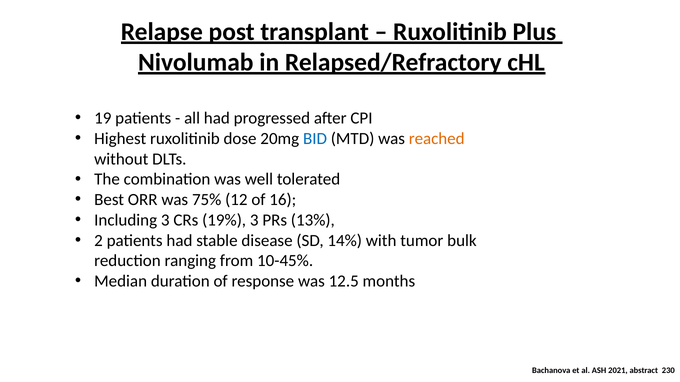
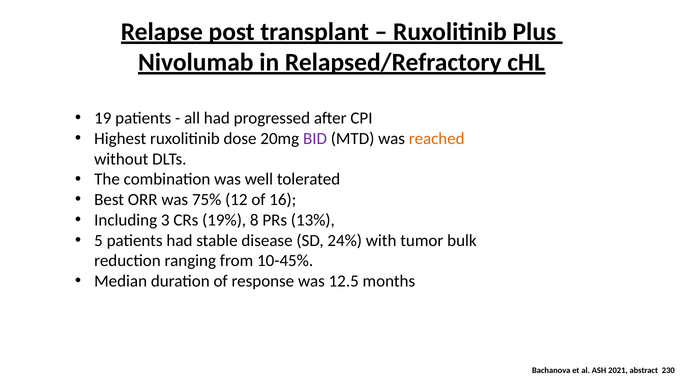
BID colour: blue -> purple
19% 3: 3 -> 8
2: 2 -> 5
14%: 14% -> 24%
